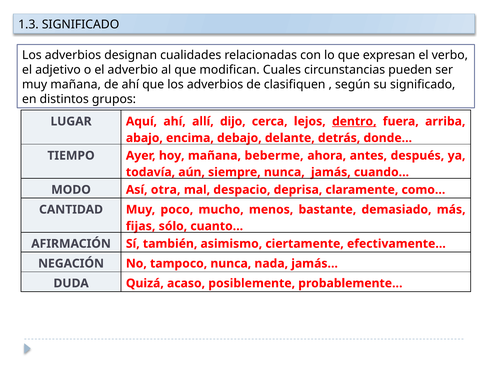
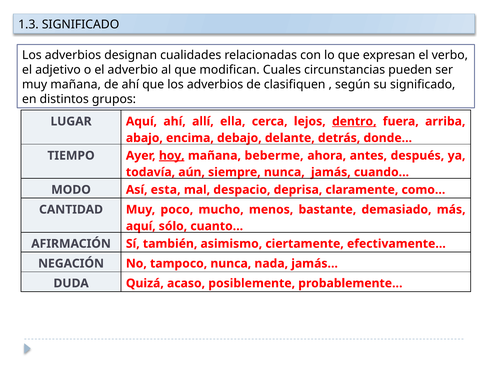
dijo: dijo -> ella
hoy underline: none -> present
otra: otra -> esta
fijas at (141, 226): fijas -> aquí
